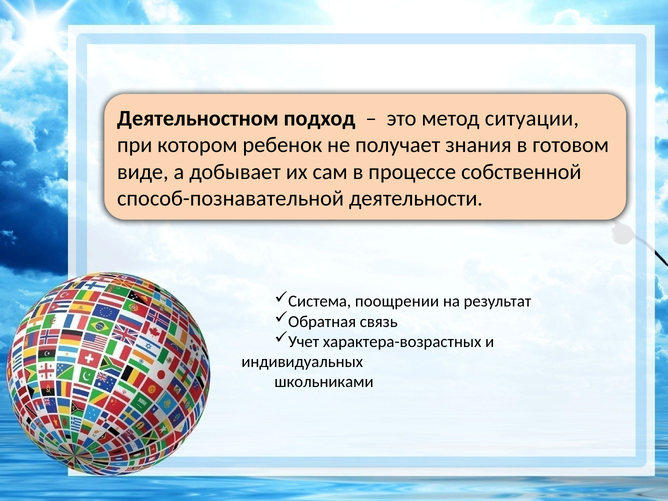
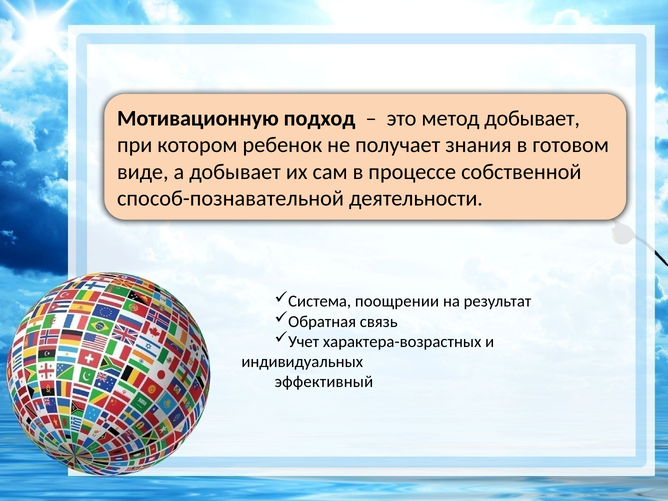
Деятельностном: Деятельностном -> Мотивационную
метод ситуации: ситуации -> добывает
школьниками: школьниками -> эффективный
